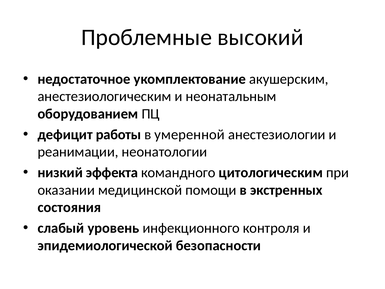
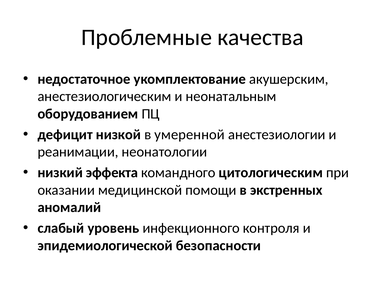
высокий: высокий -> качества
работы: работы -> низкой
состояния: состояния -> аномалий
